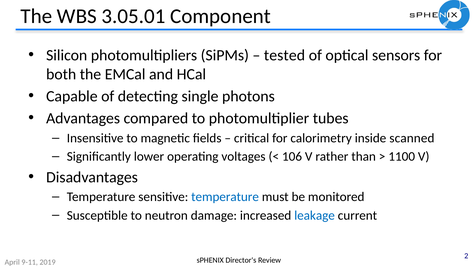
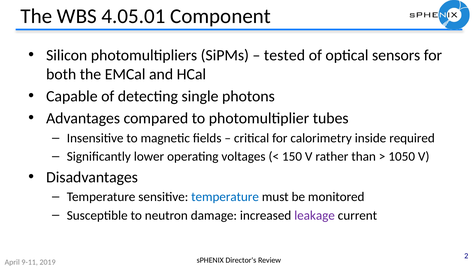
3.05.01: 3.05.01 -> 4.05.01
scanned: scanned -> required
106: 106 -> 150
1100: 1100 -> 1050
leakage colour: blue -> purple
